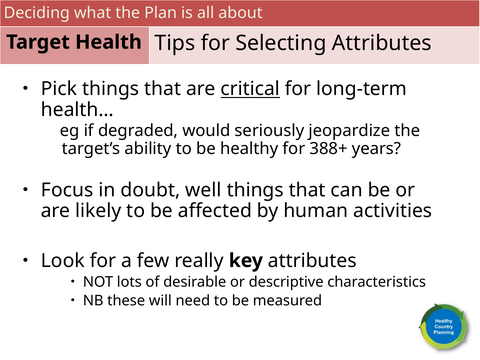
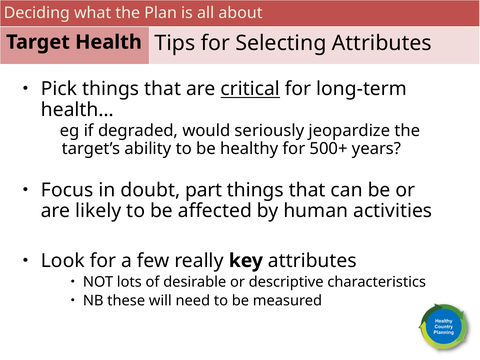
388+: 388+ -> 500+
well: well -> part
